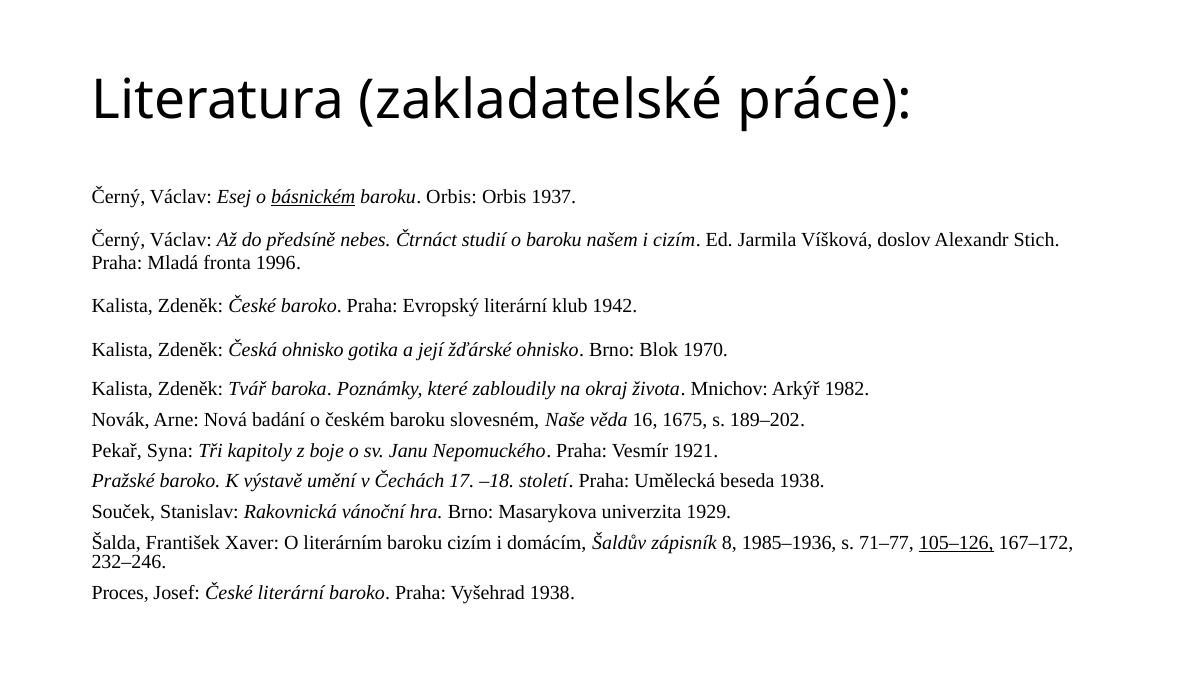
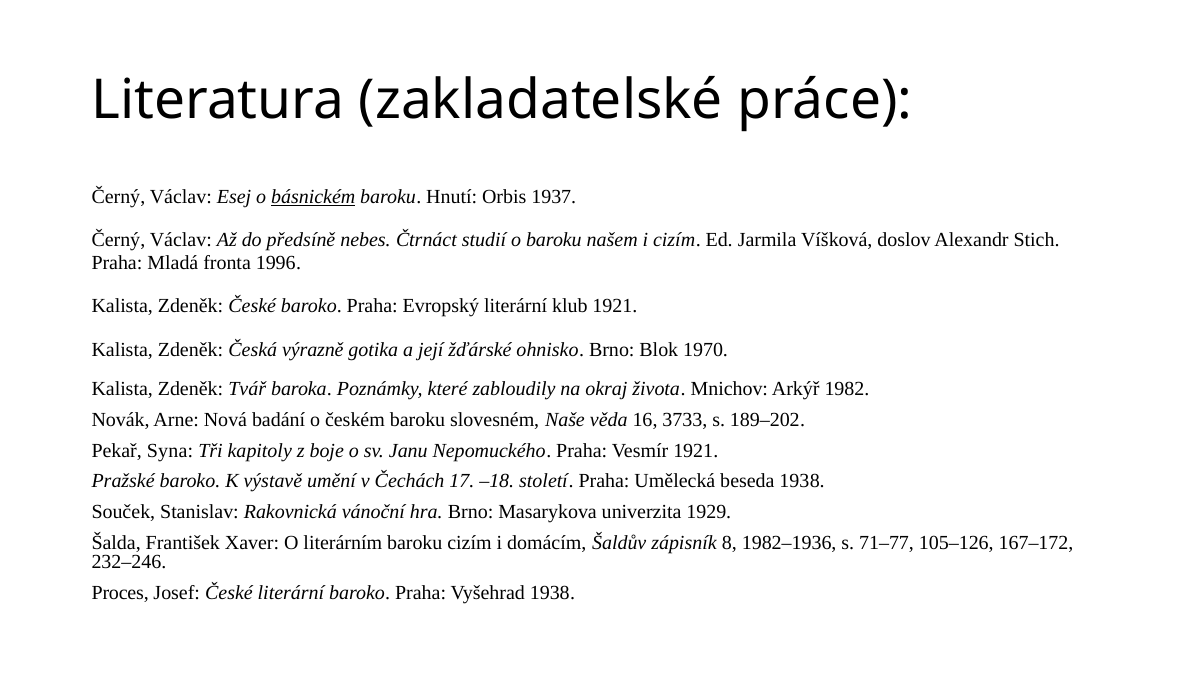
baroku Orbis: Orbis -> Hnutí
klub 1942: 1942 -> 1921
Česká ohnisko: ohnisko -> výrazně
1675: 1675 -> 3733
1985–1936: 1985–1936 -> 1982–1936
105–126 underline: present -> none
